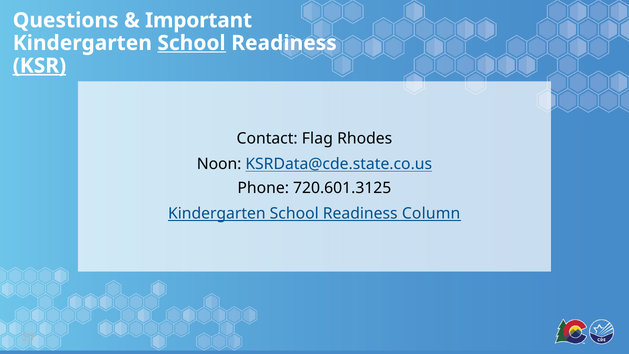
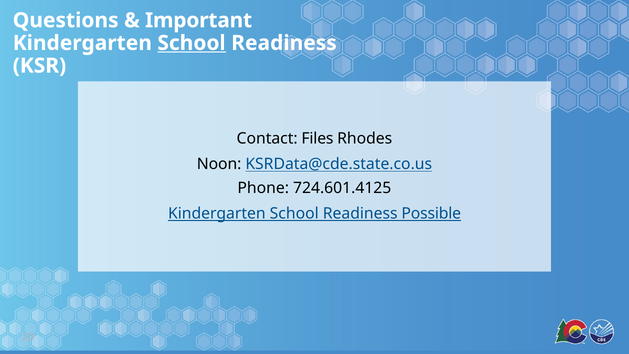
KSR underline: present -> none
Flag: Flag -> Files
720.601.3125: 720.601.3125 -> 724.601.4125
Column: Column -> Possible
